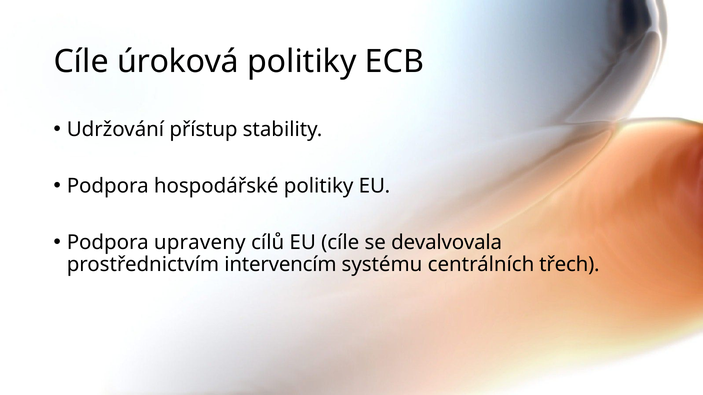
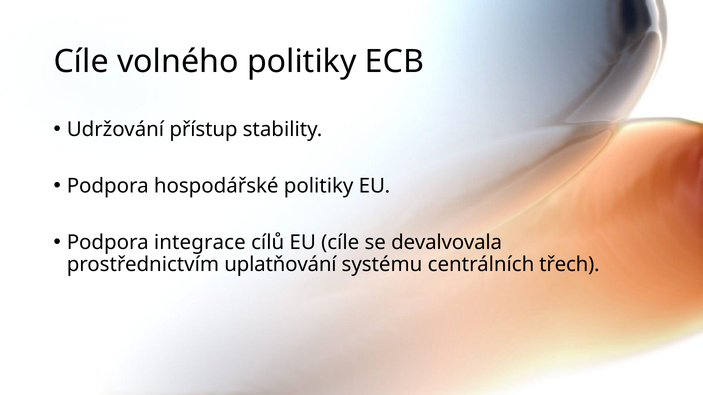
úroková: úroková -> volného
upraveny: upraveny -> integrace
intervencím: intervencím -> uplatňování
